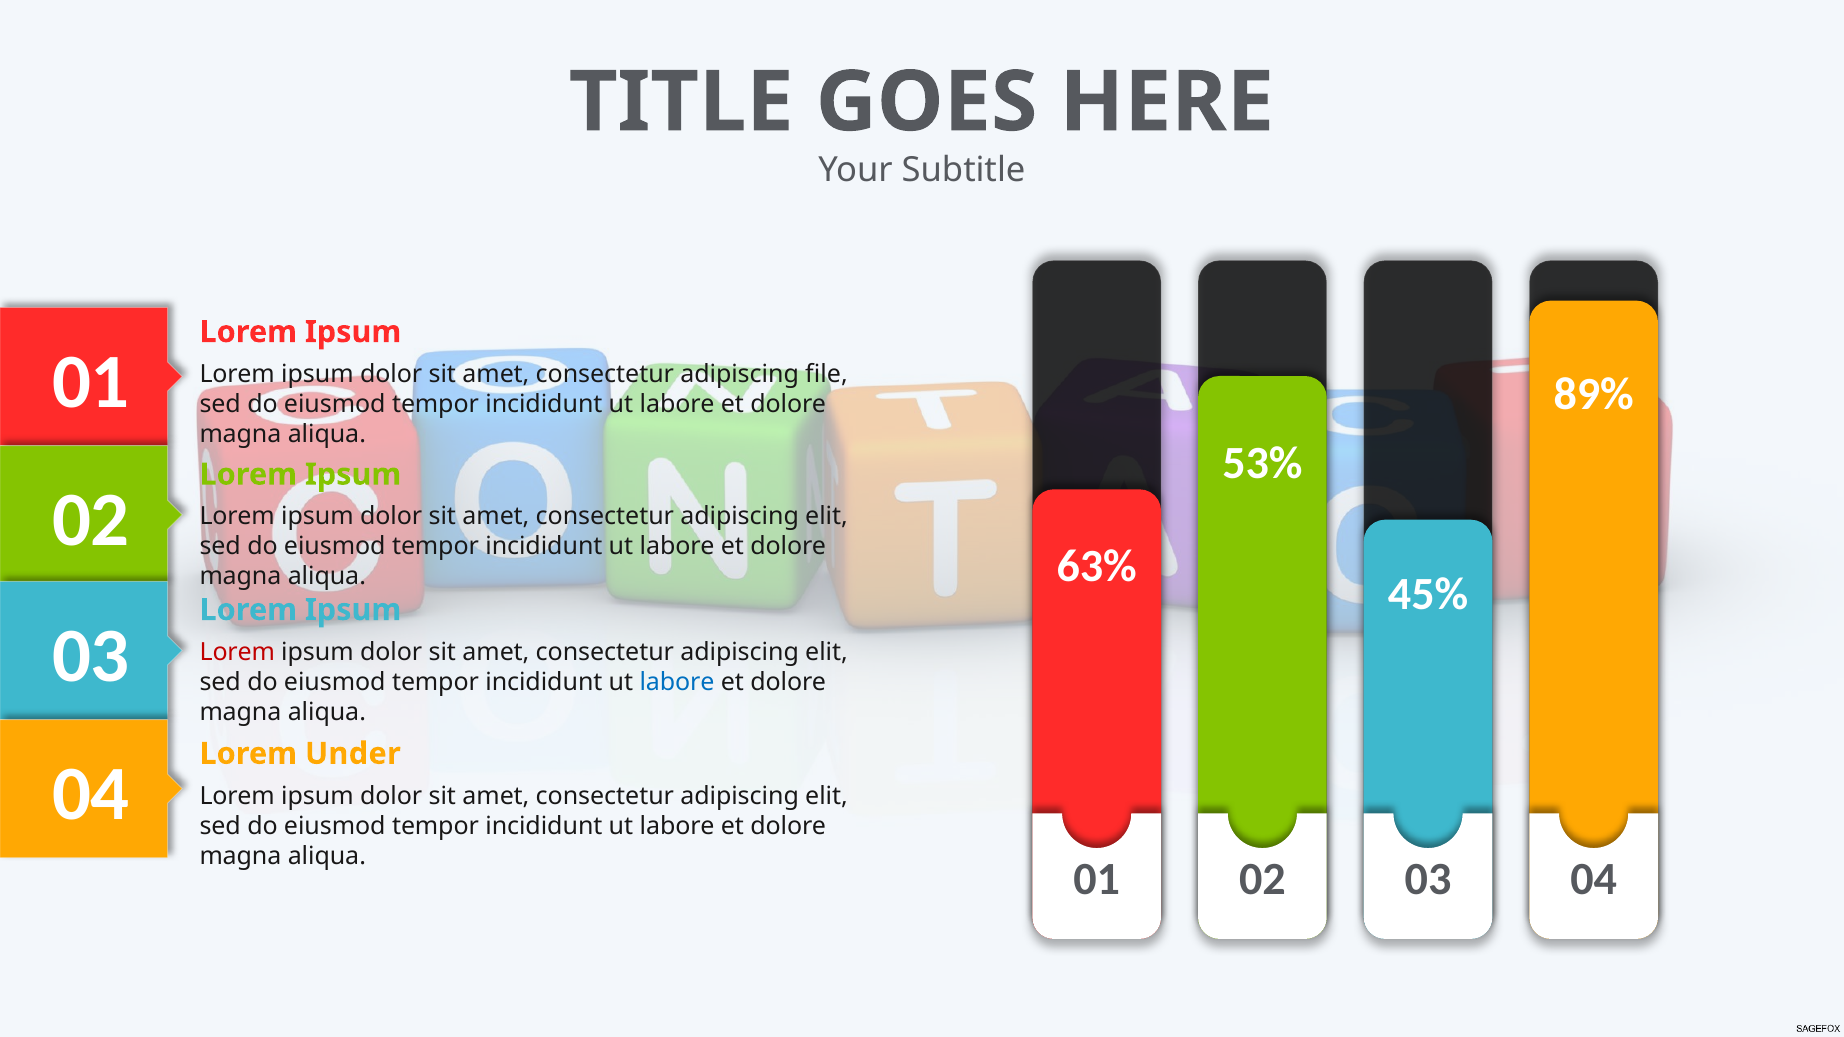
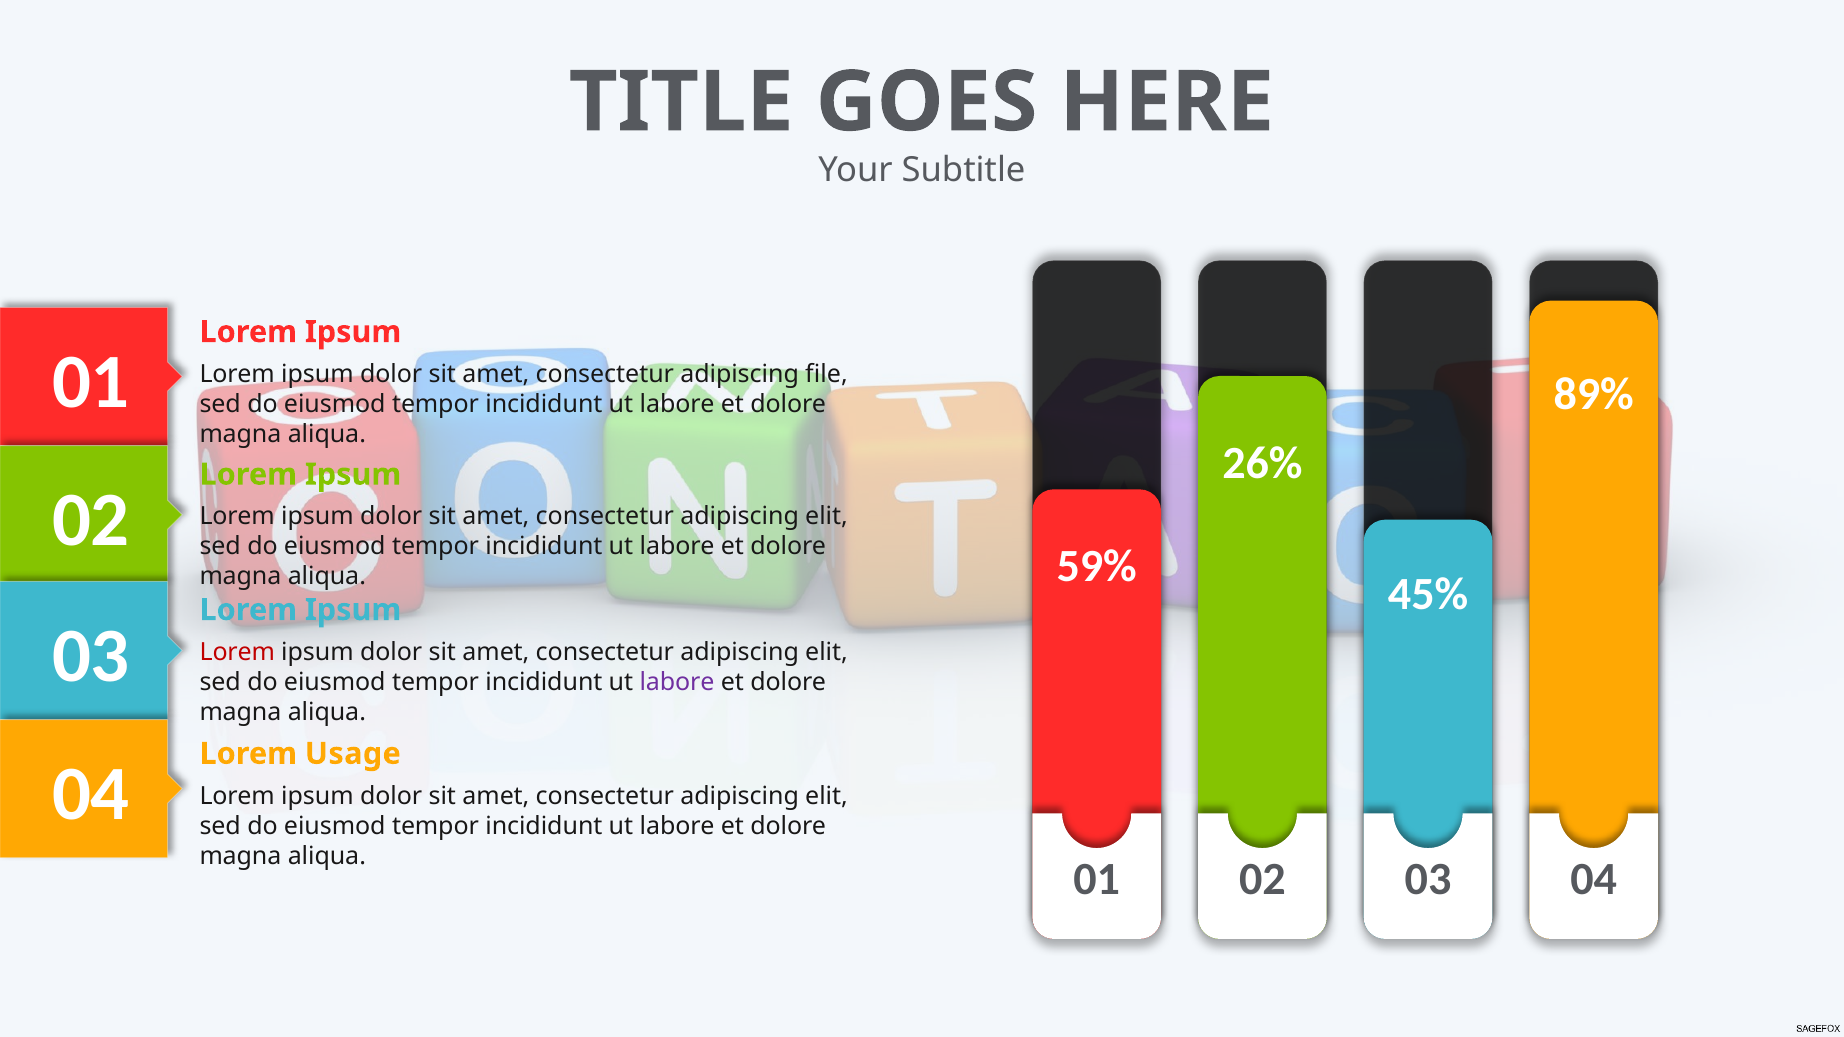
53%: 53% -> 26%
63%: 63% -> 59%
labore at (677, 682) colour: blue -> purple
Under: Under -> Usage
